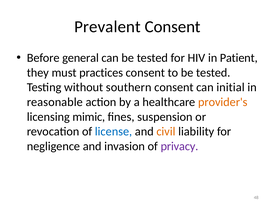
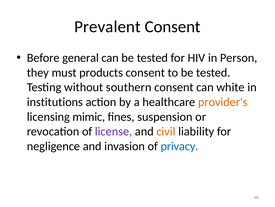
Patient: Patient -> Person
practices: practices -> products
initial: initial -> white
reasonable: reasonable -> institutions
license colour: blue -> purple
privacy colour: purple -> blue
